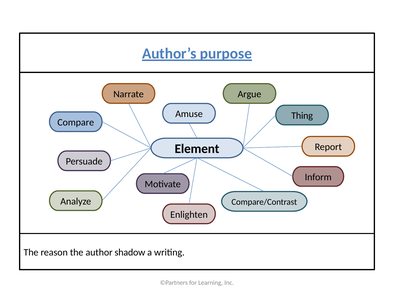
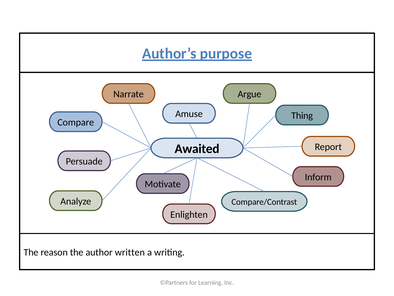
Element: Element -> Awaited
shadow: shadow -> written
